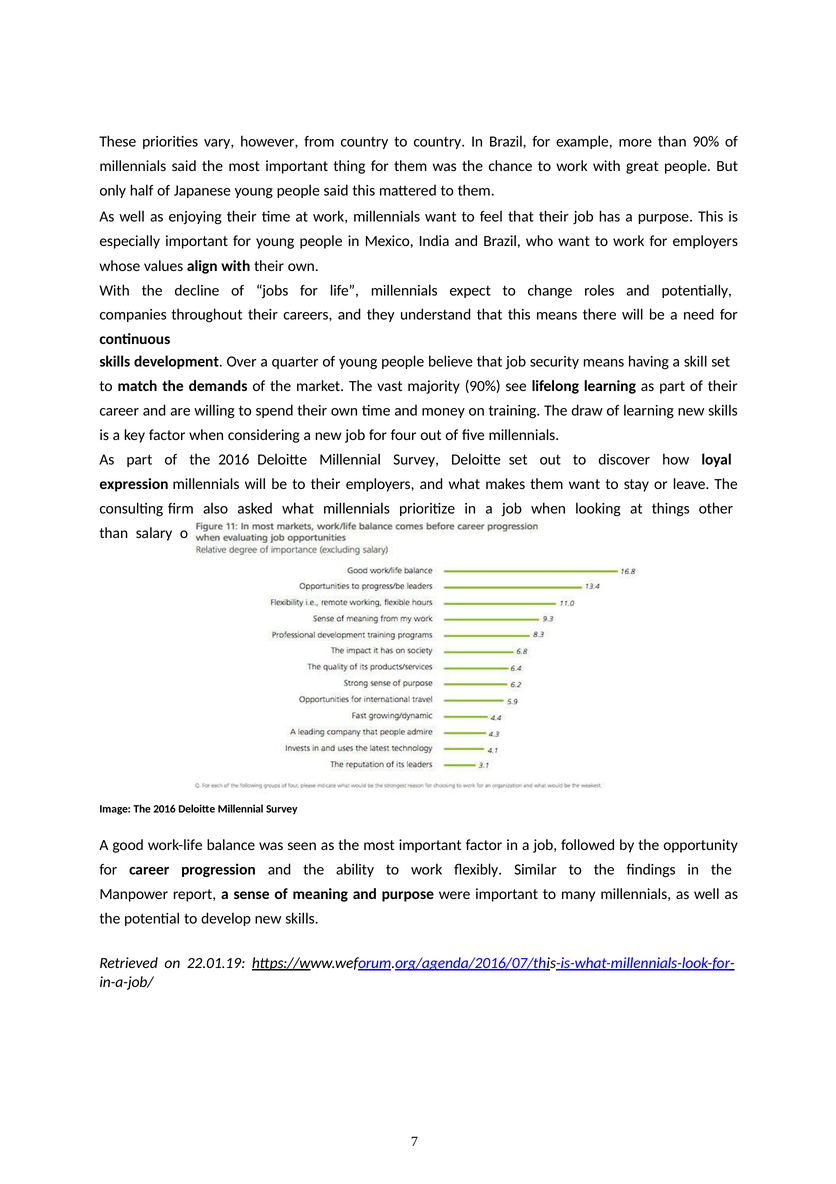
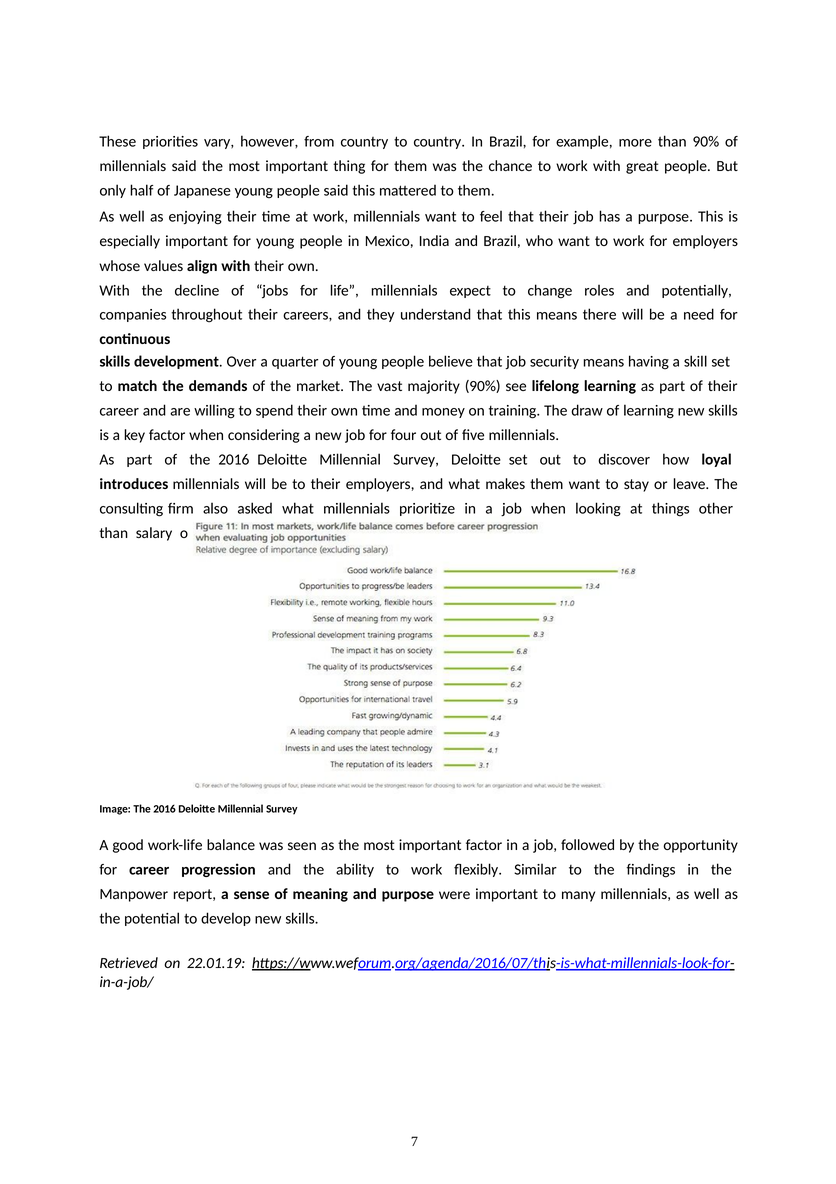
expression: expression -> introduces
